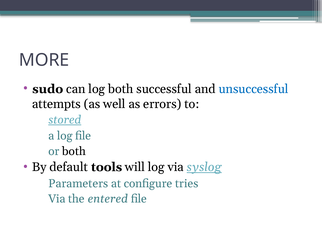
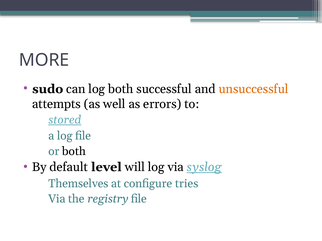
unsuccessful colour: blue -> orange
tools: tools -> level
Parameters: Parameters -> Themselves
entered: entered -> registry
